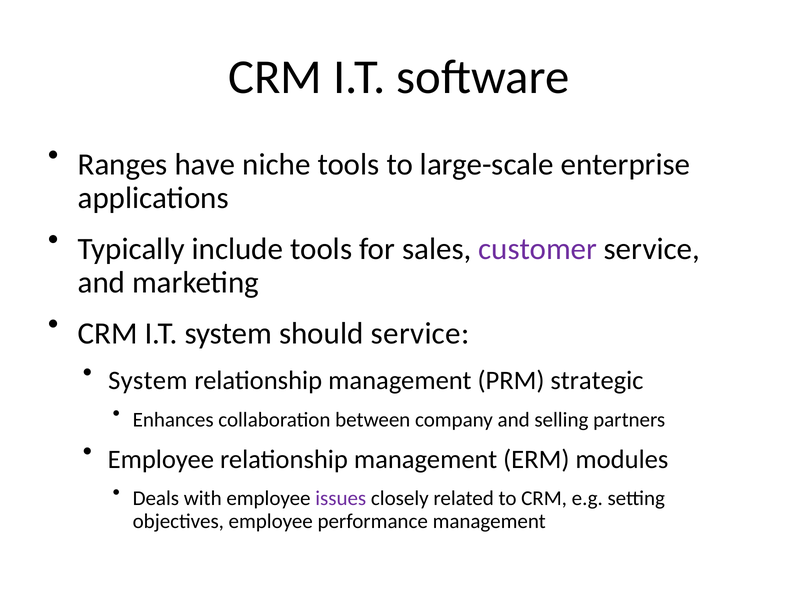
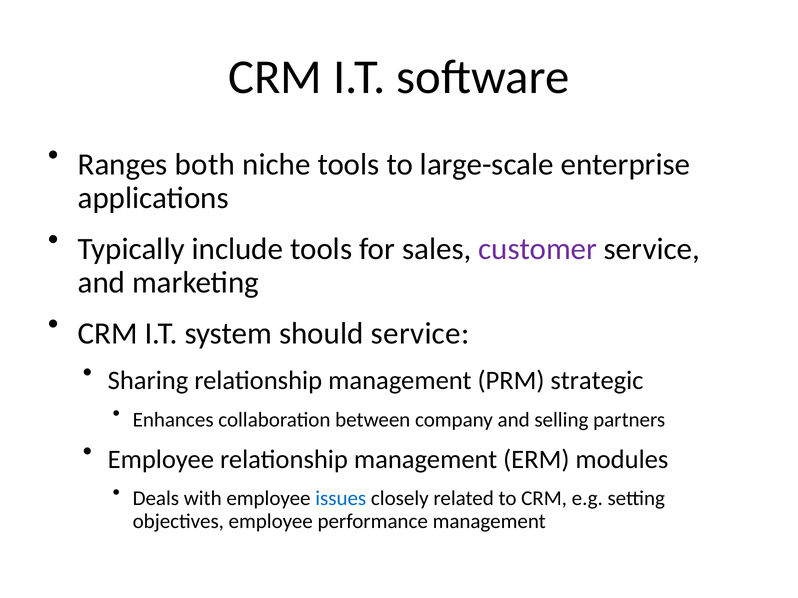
have: have -> both
System at (148, 381): System -> Sharing
issues colour: purple -> blue
